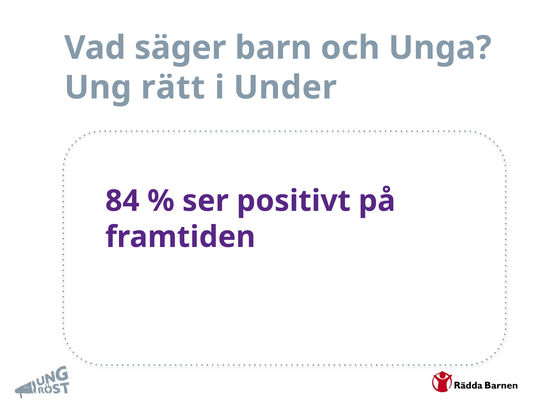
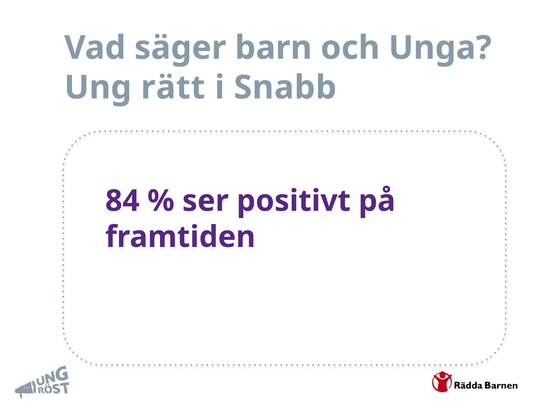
Under: Under -> Snabb
